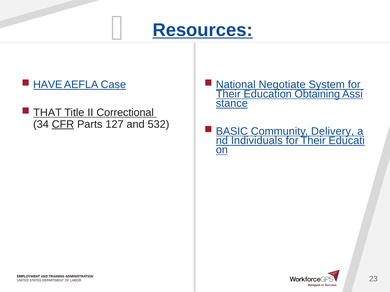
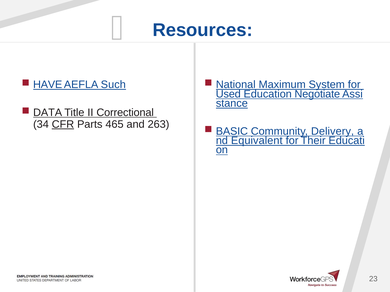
Resources underline: present -> none
Case: Case -> Such
Negotiate: Negotiate -> Maximum
Their at (228, 94): Their -> Used
Obtaining: Obtaining -> Negotiate
THAT: THAT -> DATA
127: 127 -> 465
532: 532 -> 263
Individuals: Individuals -> Equivalent
